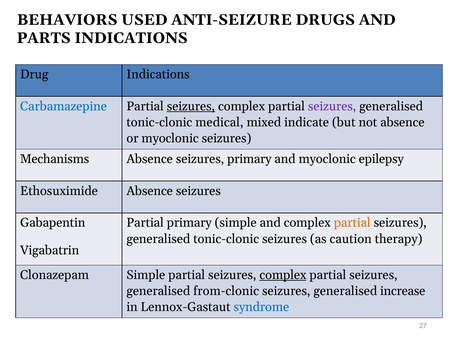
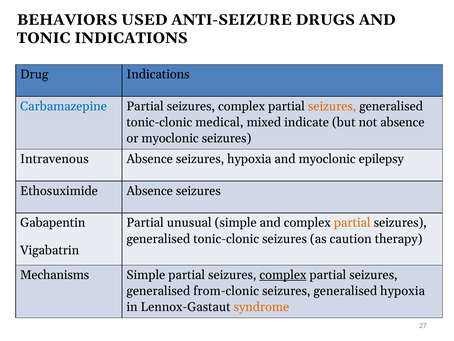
PARTS: PARTS -> TONIC
seizures at (191, 106) underline: present -> none
seizures at (332, 106) colour: purple -> orange
Mechanisms: Mechanisms -> Intravenous
seizures primary: primary -> hypoxia
Partial primary: primary -> unusual
Clonazepam: Clonazepam -> Mechanisms
generalised increase: increase -> hypoxia
syndrome colour: blue -> orange
